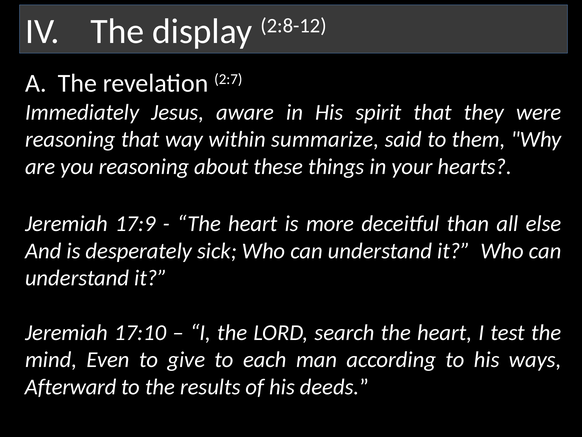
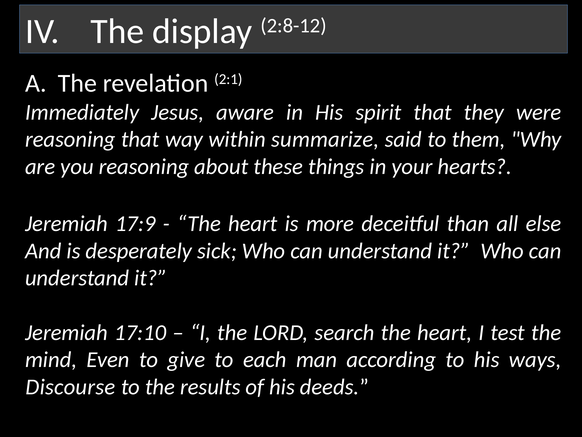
2:7: 2:7 -> 2:1
Afterward: Afterward -> Discourse
